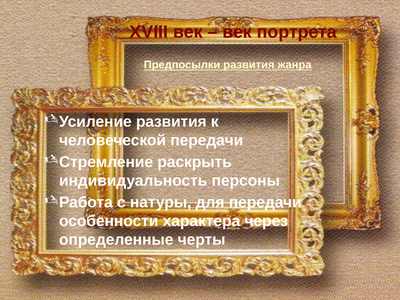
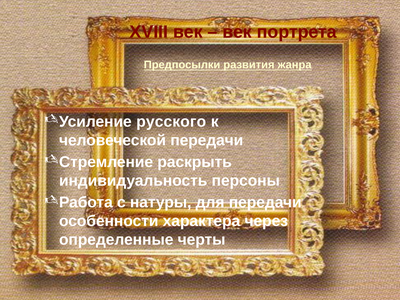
развития at (171, 122): развития -> русского
